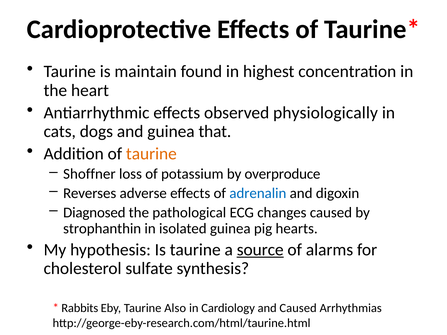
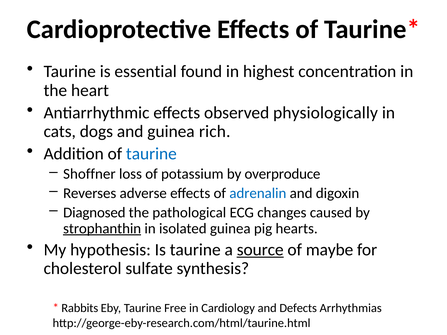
maintain: maintain -> essential
that: that -> rich
taurine at (151, 154) colour: orange -> blue
strophanthin underline: none -> present
alarms: alarms -> maybe
Also: Also -> Free
and Caused: Caused -> Defects
